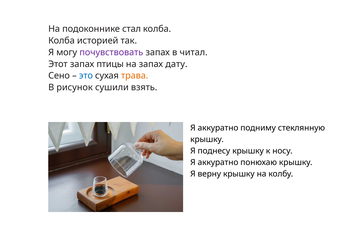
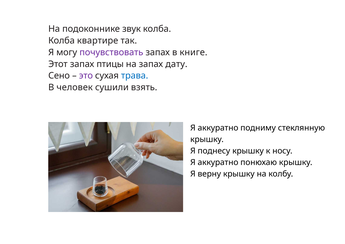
стал: стал -> звук
историей: историей -> квартире
читал: читал -> книге
это colour: blue -> purple
трава colour: orange -> blue
рисунок: рисунок -> человек
